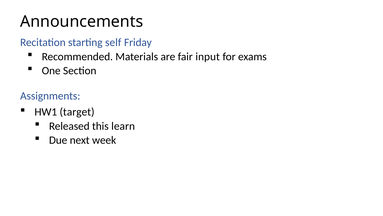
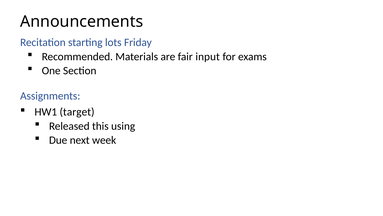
self: self -> lots
learn: learn -> using
